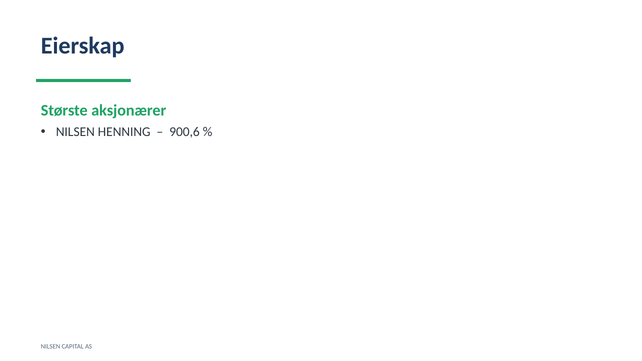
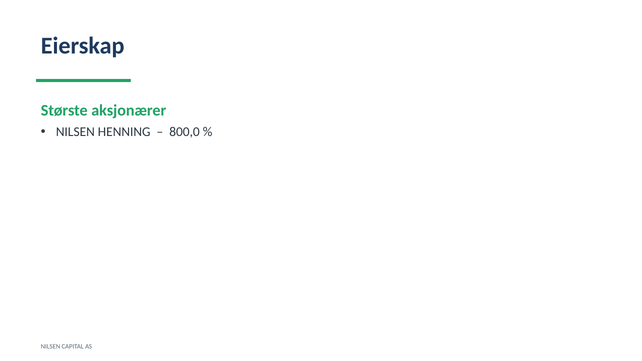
900,6: 900,6 -> 800,0
